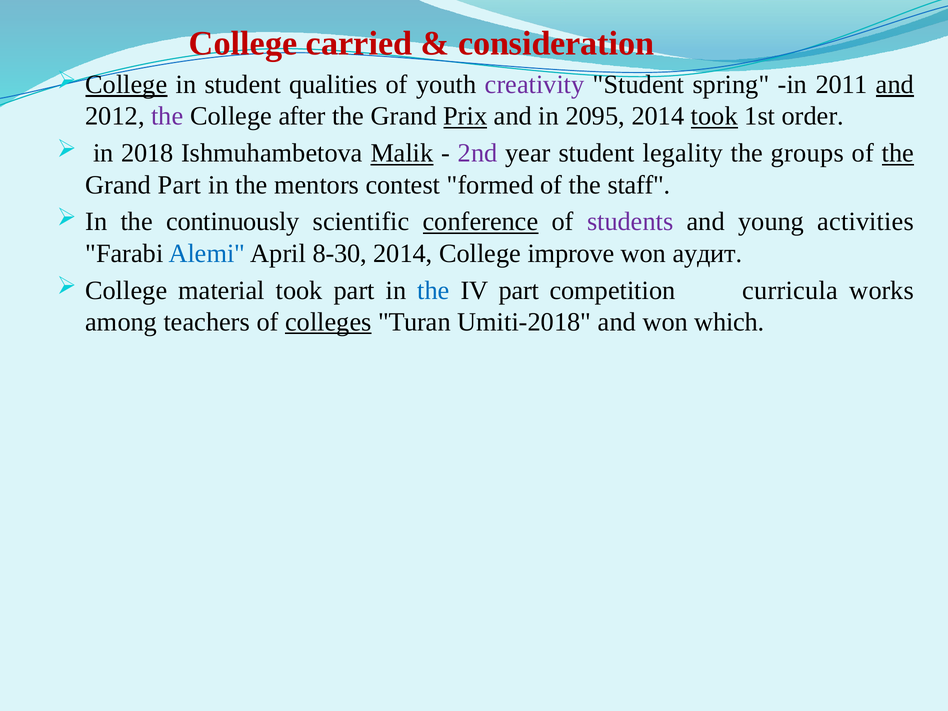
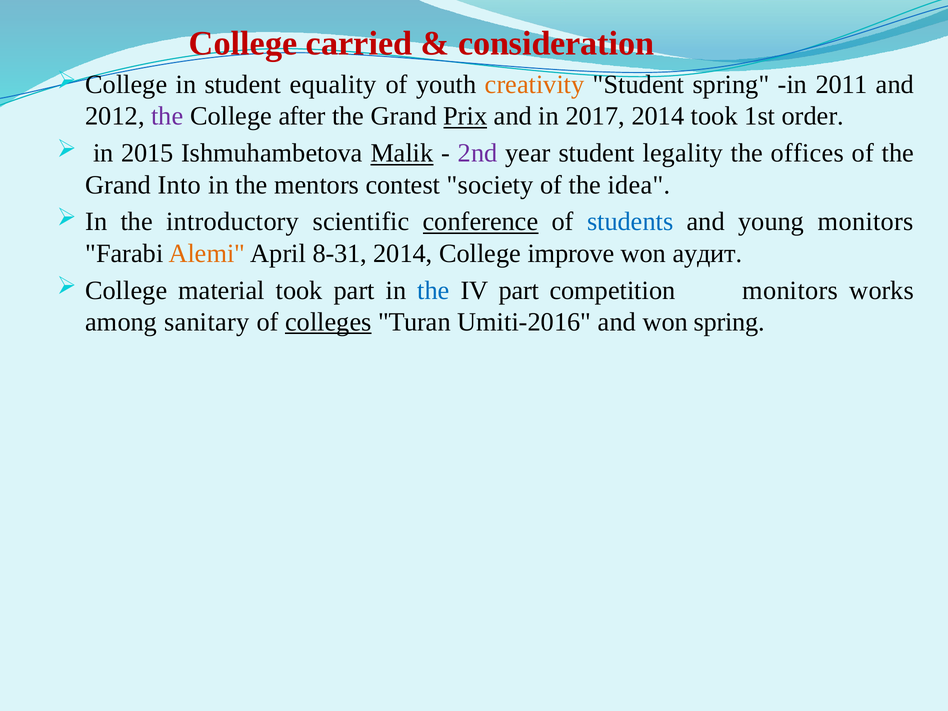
College at (126, 85) underline: present -> none
qualities: qualities -> equality
creativity colour: purple -> orange
and at (895, 85) underline: present -> none
2095: 2095 -> 2017
took at (714, 116) underline: present -> none
2018: 2018 -> 2015
groups: groups -> offices
the at (898, 153) underline: present -> none
Grand Part: Part -> Into
formed: formed -> society
staff: staff -> idea
continuously: continuously -> introductory
students colour: purple -> blue
young activities: activities -> monitors
Alemi colour: blue -> orange
8-30: 8-30 -> 8-31
competition curricula: curricula -> monitors
teachers: teachers -> sanitary
Umiti-2018: Umiti-2018 -> Umiti-2016
won which: which -> spring
